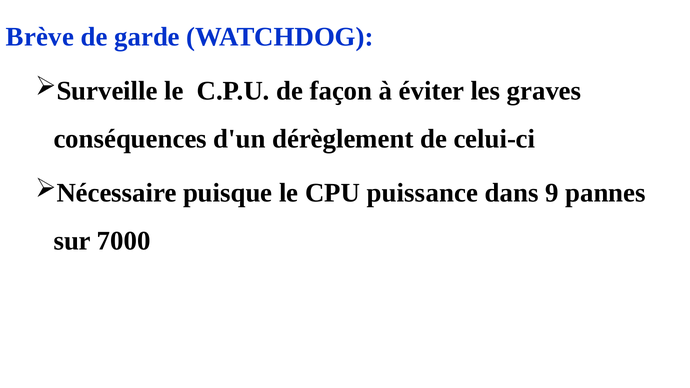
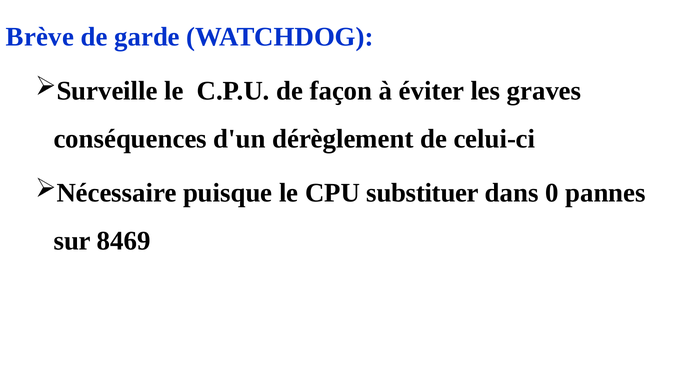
puissance: puissance -> substituer
9: 9 -> 0
7000: 7000 -> 8469
